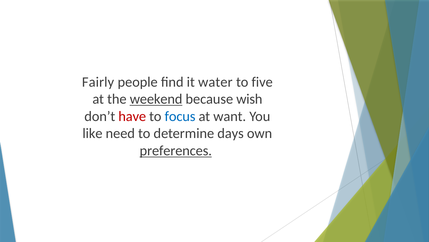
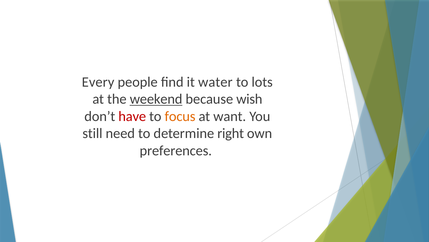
Fairly: Fairly -> Every
five: five -> lots
focus colour: blue -> orange
like: like -> still
days: days -> right
preferences underline: present -> none
